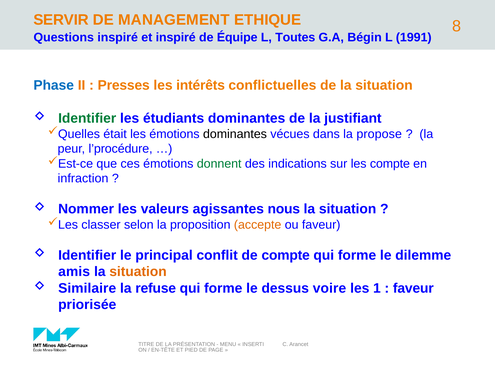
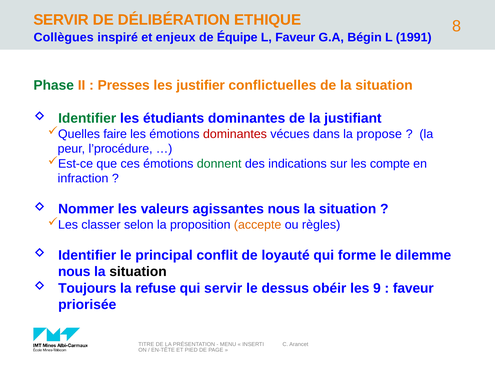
MANAGEMENT: MANAGEMENT -> DÉLIBÉRATION
Questions: Questions -> Collègues
et inspiré: inspiré -> enjeux
L Toutes: Toutes -> Faveur
Phase colour: blue -> green
intérêts: intérêts -> justifier
était: était -> faire
dominantes at (235, 134) colour: black -> red
ou faveur: faveur -> règles
de compte: compte -> loyauté
amis at (74, 272): amis -> nous
situation at (138, 272) colour: orange -> black
Similaire: Similaire -> Toujours
forme at (223, 288): forme -> servir
voire: voire -> obéir
1: 1 -> 9
